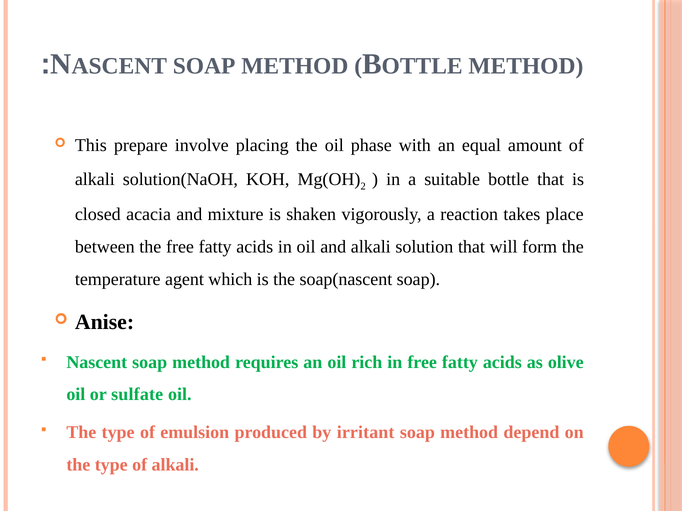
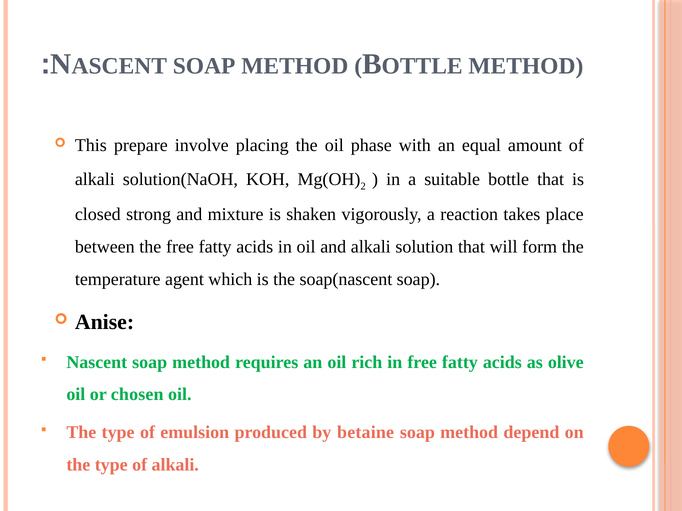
acacia: acacia -> strong
sulfate: sulfate -> chosen
irritant: irritant -> betaine
